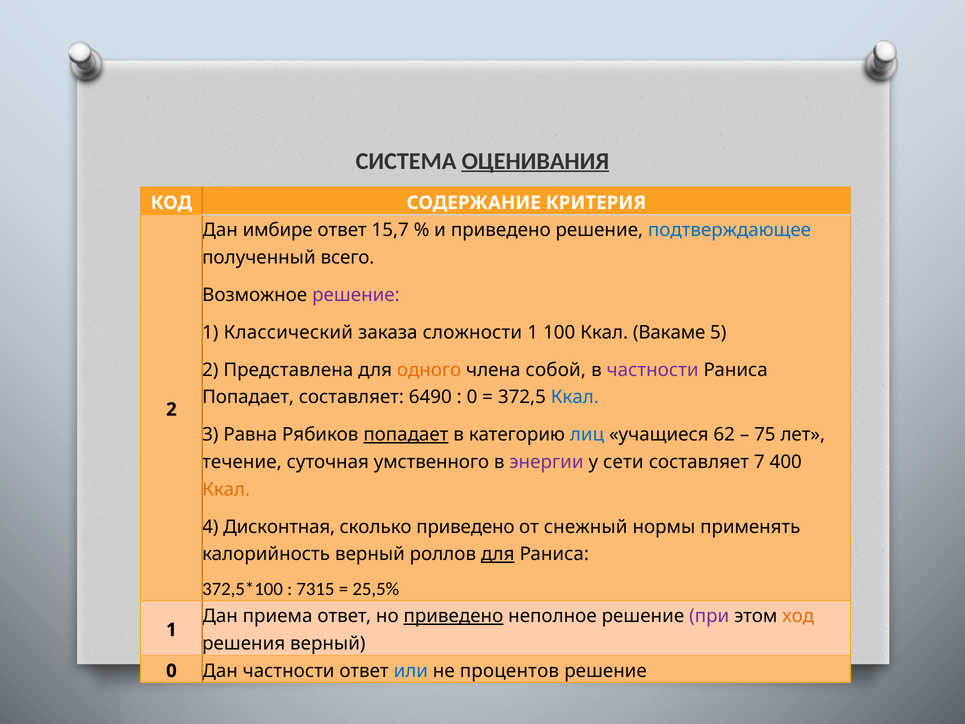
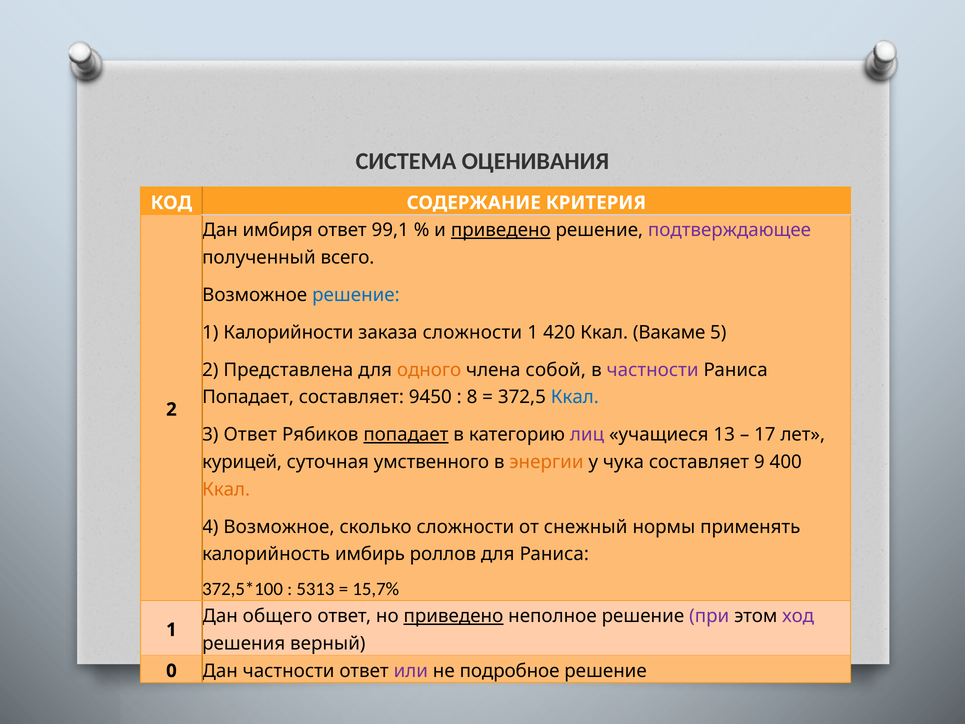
ОЦЕНИВАНИЯ underline: present -> none
имбире: имбире -> имбиря
15,7: 15,7 -> 99,1
приведено at (501, 230) underline: none -> present
подтверждающее colour: blue -> purple
решение at (356, 295) colour: purple -> blue
Классический: Классический -> Калорийности
100: 100 -> 420
6490: 6490 -> 9450
0 at (472, 397): 0 -> 8
3 Равна: Равна -> Ответ
лиц colour: blue -> purple
62: 62 -> 13
75: 75 -> 17
течение: течение -> курицей
энергии colour: purple -> orange
сети: сети -> чука
7: 7 -> 9
4 Дисконтная: Дисконтная -> Возможное
сколько приведено: приведено -> сложности
калорийность верный: верный -> имбирь
для at (498, 554) underline: present -> none
7315: 7315 -> 5313
25,5%: 25,5% -> 15,7%
приема: приема -> общего
ход colour: orange -> purple
или colour: blue -> purple
процентов: процентов -> подробное
